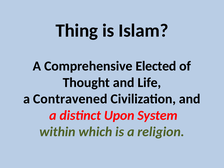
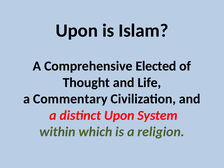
Thing at (77, 31): Thing -> Upon
Contravened: Contravened -> Commentary
